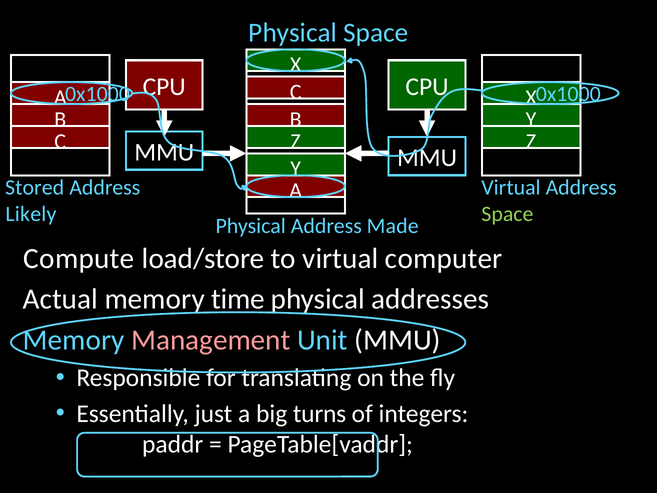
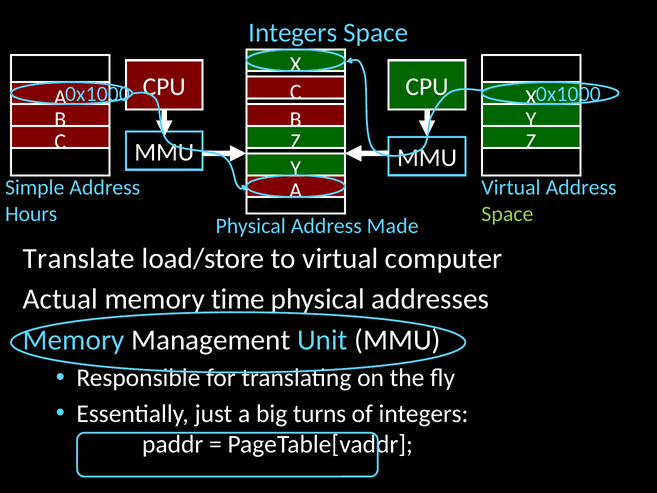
Physical at (293, 33): Physical -> Integers
Stored: Stored -> Simple
Likely: Likely -> Hours
Compute: Compute -> Translate
Management colour: pink -> white
